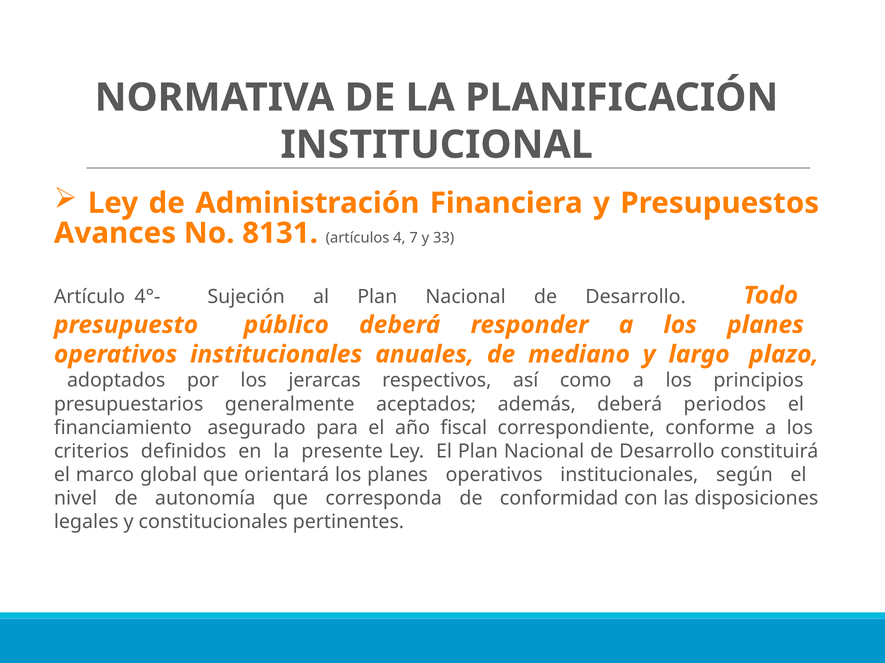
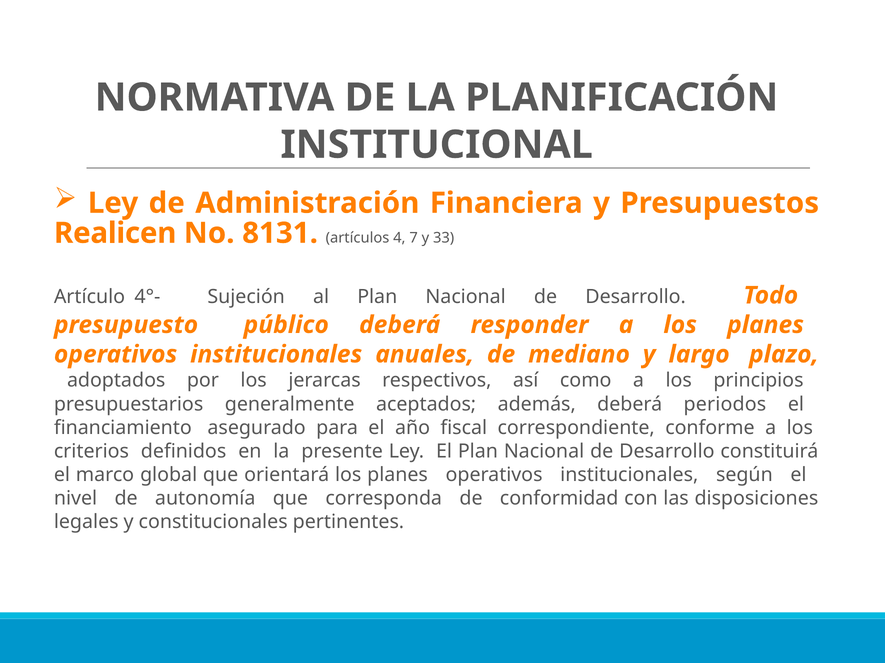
Avances: Avances -> Realicen
